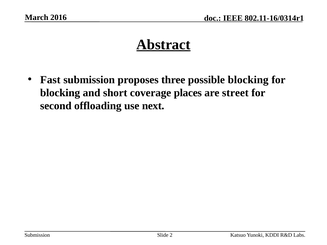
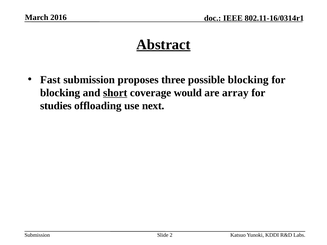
short underline: none -> present
places: places -> would
street: street -> array
second: second -> studies
